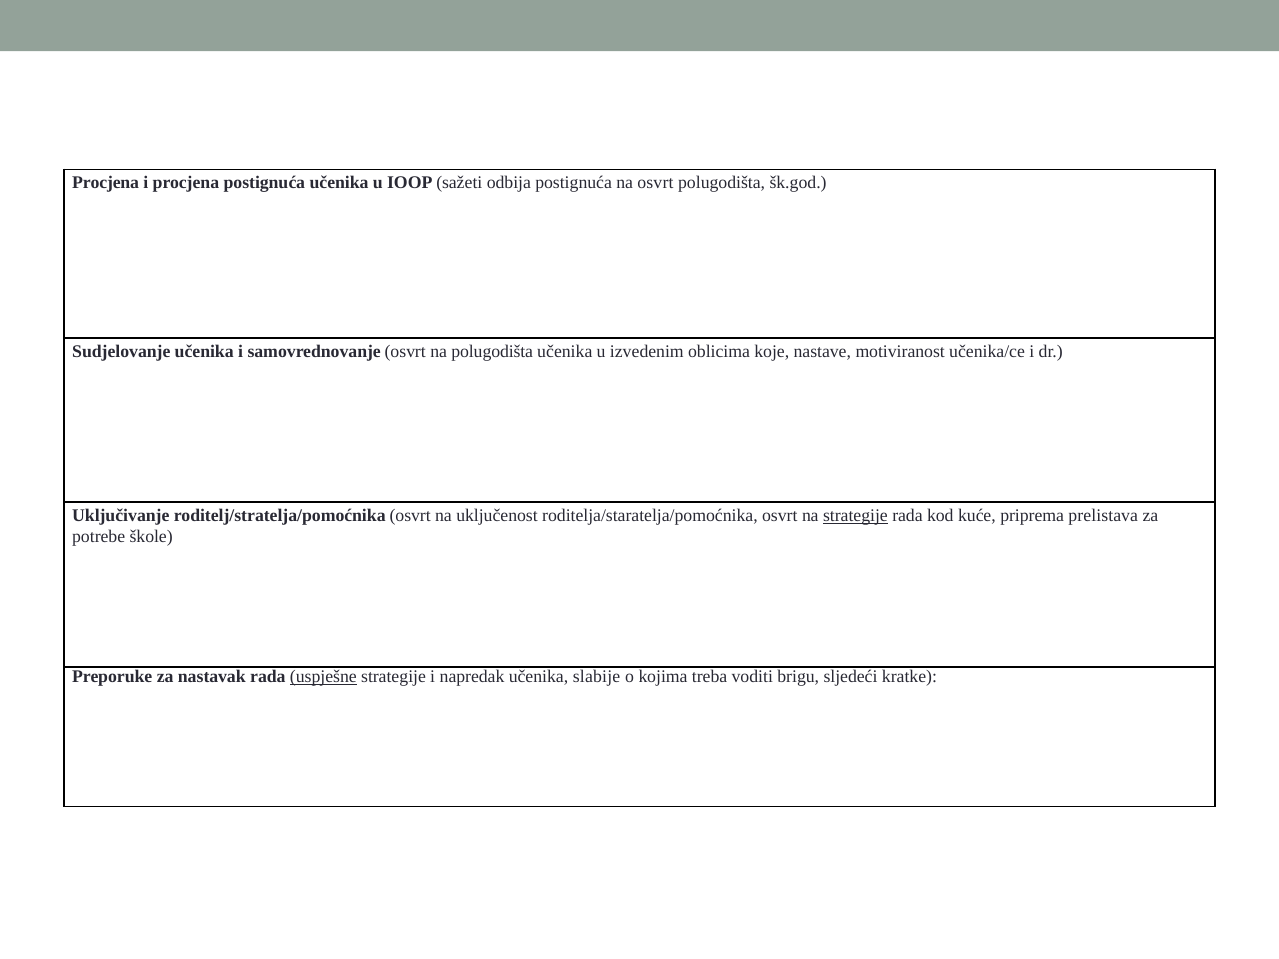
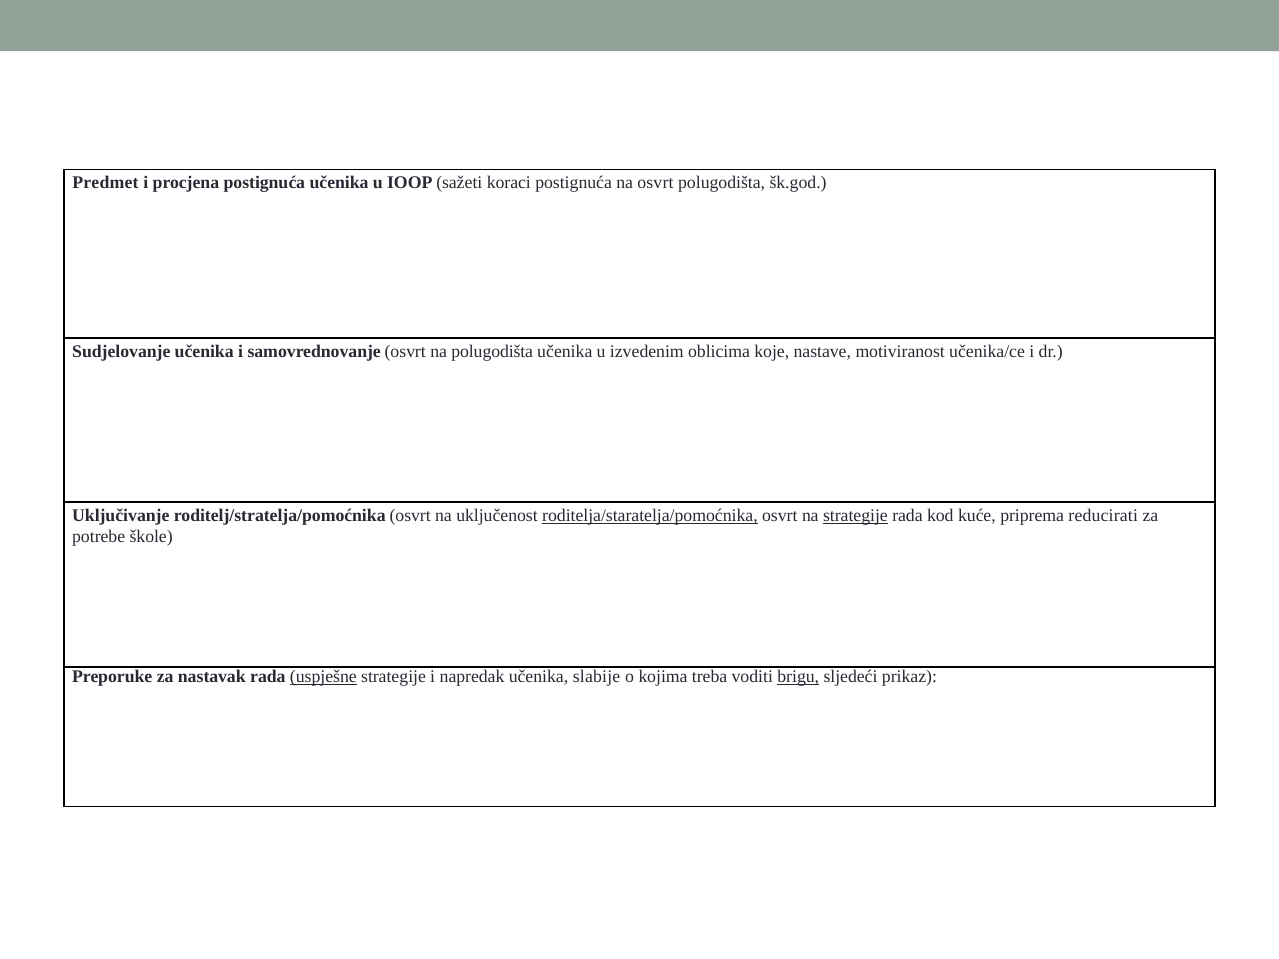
Procjena at (106, 183): Procjena -> Predmet
odbija: odbija -> koraci
roditelja/staratelja/pomoćnika underline: none -> present
prelistava: prelistava -> reducirati
brigu underline: none -> present
kratke: kratke -> prikaz
